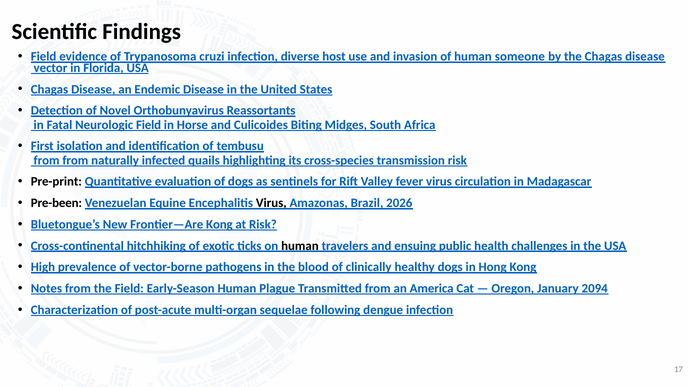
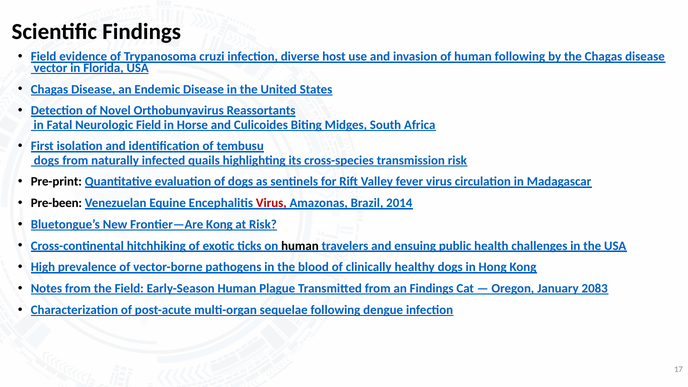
human someone: someone -> following
from at (47, 160): from -> dogs
Virus at (271, 203) colour: black -> red
2026: 2026 -> 2014
an America: America -> Findings
2094: 2094 -> 2083
